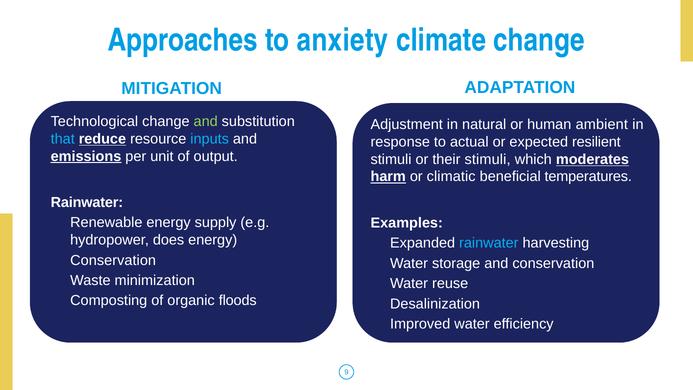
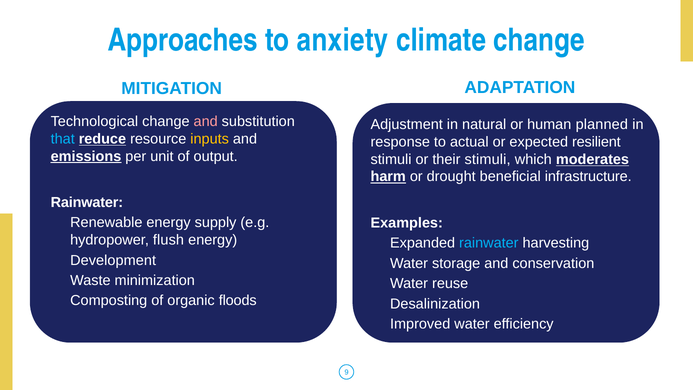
and at (206, 122) colour: light green -> pink
ambient: ambient -> planned
inputs colour: light blue -> yellow
climatic: climatic -> drought
temperatures: temperatures -> infrastructure
does: does -> flush
Conservation at (113, 260): Conservation -> Development
